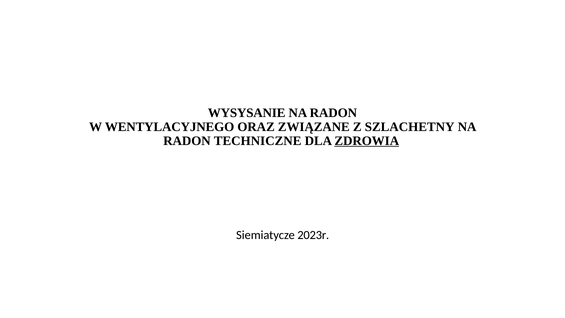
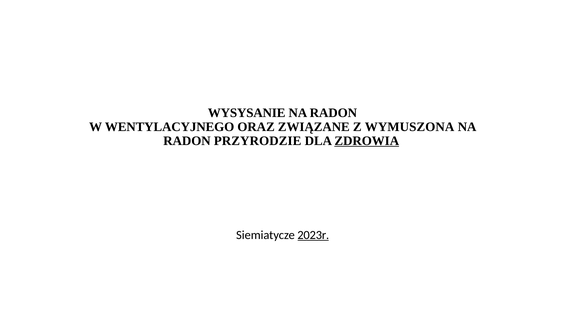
SZLACHETNY: SZLACHETNY -> WYMUSZONA
TECHNICZNE: TECHNICZNE -> PRZYRODZIE
2023r underline: none -> present
